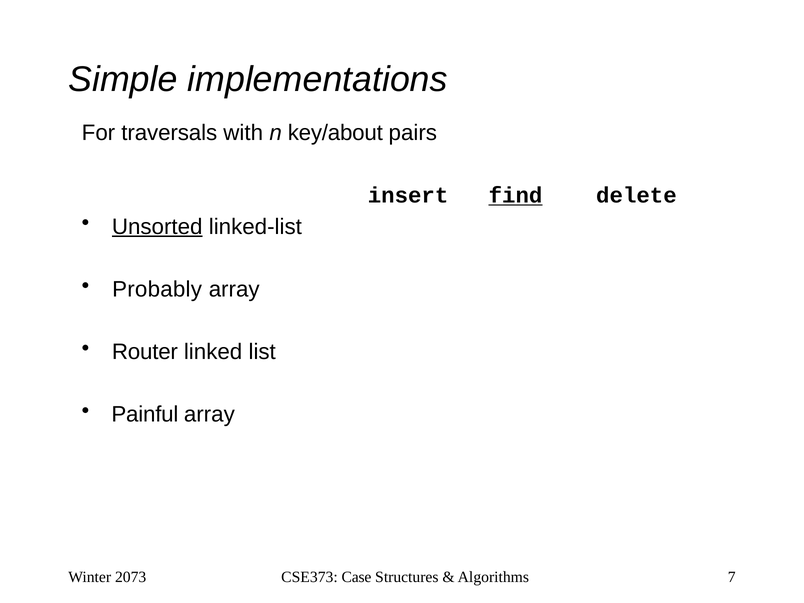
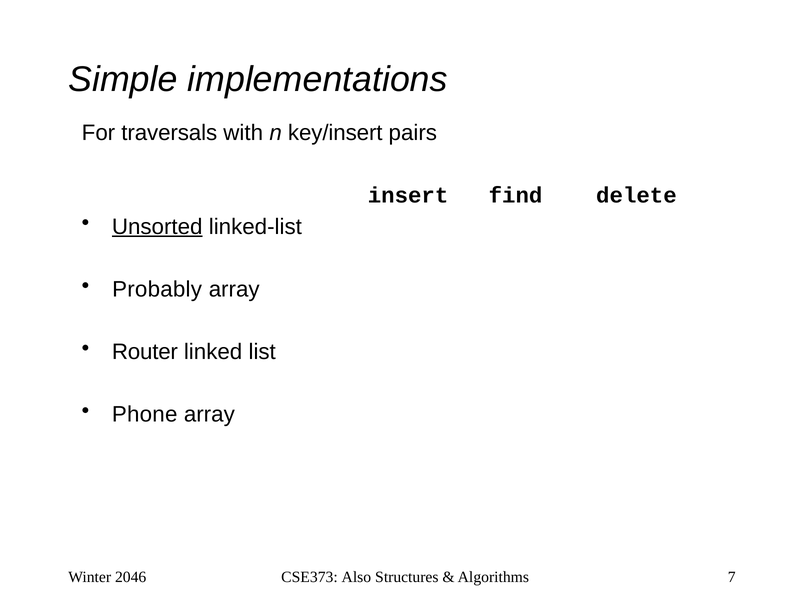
key/about: key/about -> key/insert
find underline: present -> none
Painful: Painful -> Phone
2073: 2073 -> 2046
Case: Case -> Also
